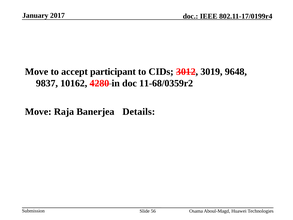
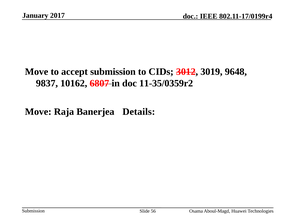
accept participant: participant -> submission
4280: 4280 -> 6807
11-68/0359r2: 11-68/0359r2 -> 11-35/0359r2
